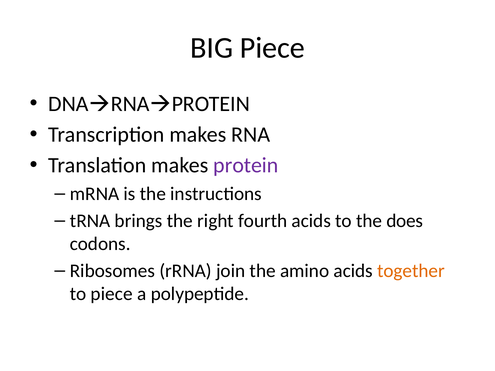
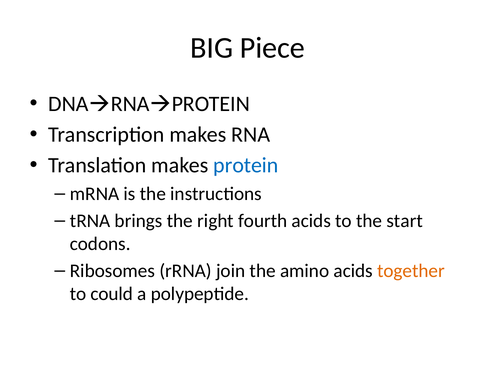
protein colour: purple -> blue
does: does -> start
to piece: piece -> could
